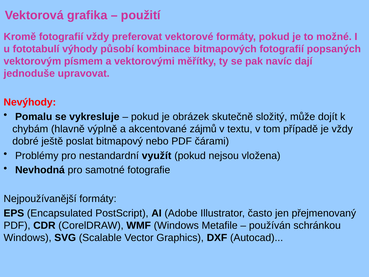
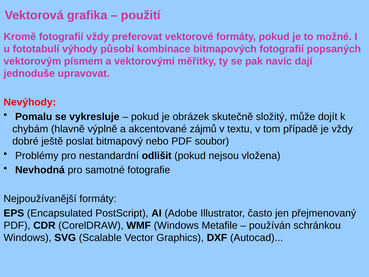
čárami: čárami -> soubor
využít: využít -> odlišit
